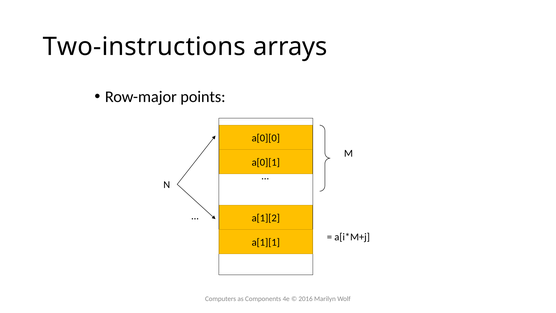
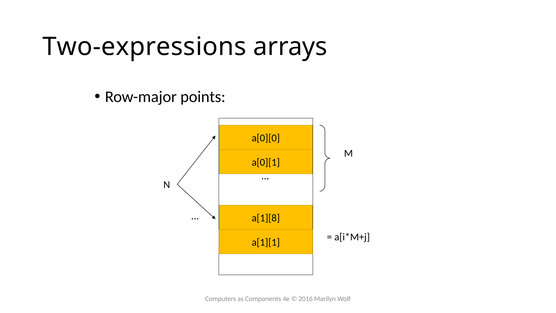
Two-instructions: Two-instructions -> Two-expressions
a[1][2: a[1][2 -> a[1][8
